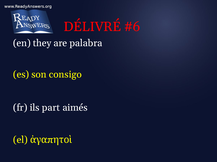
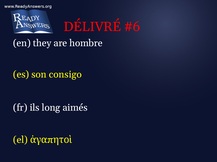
palabra: palabra -> hombre
part: part -> long
